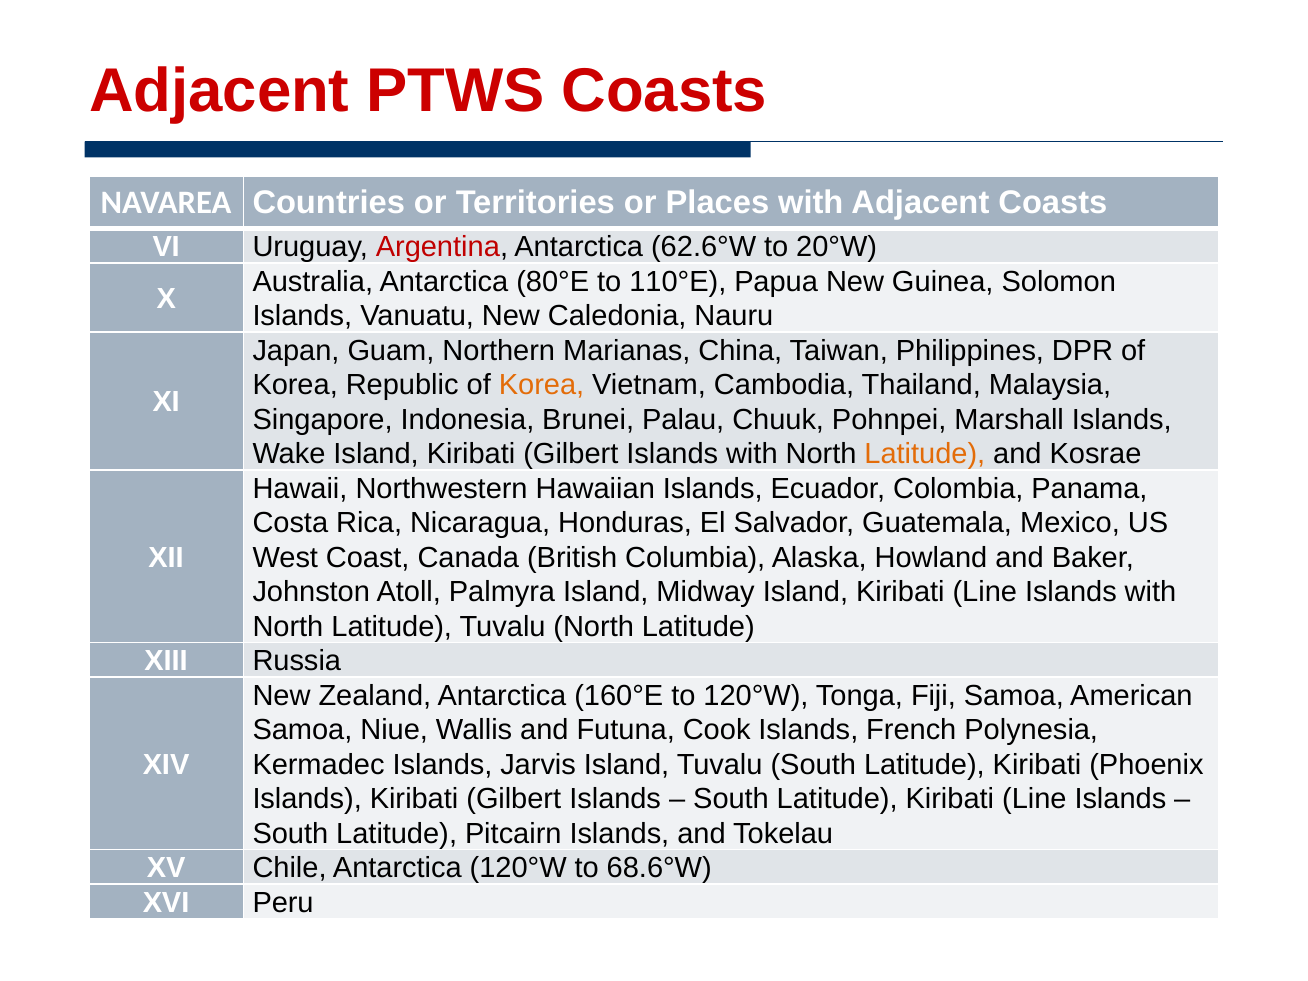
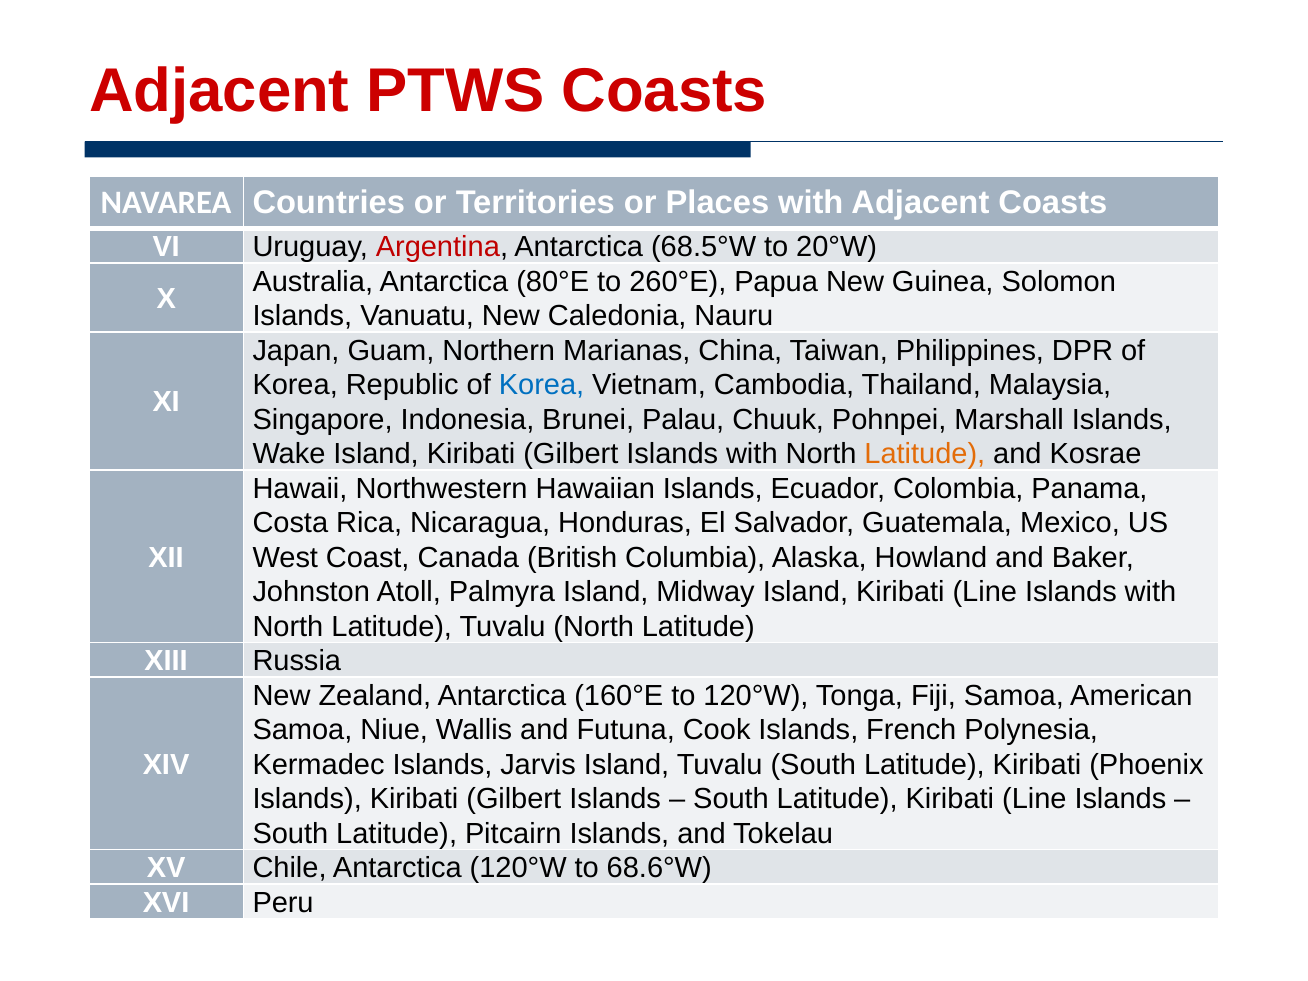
62.6°W: 62.6°W -> 68.5°W
110°E: 110°E -> 260°E
Korea at (542, 385) colour: orange -> blue
